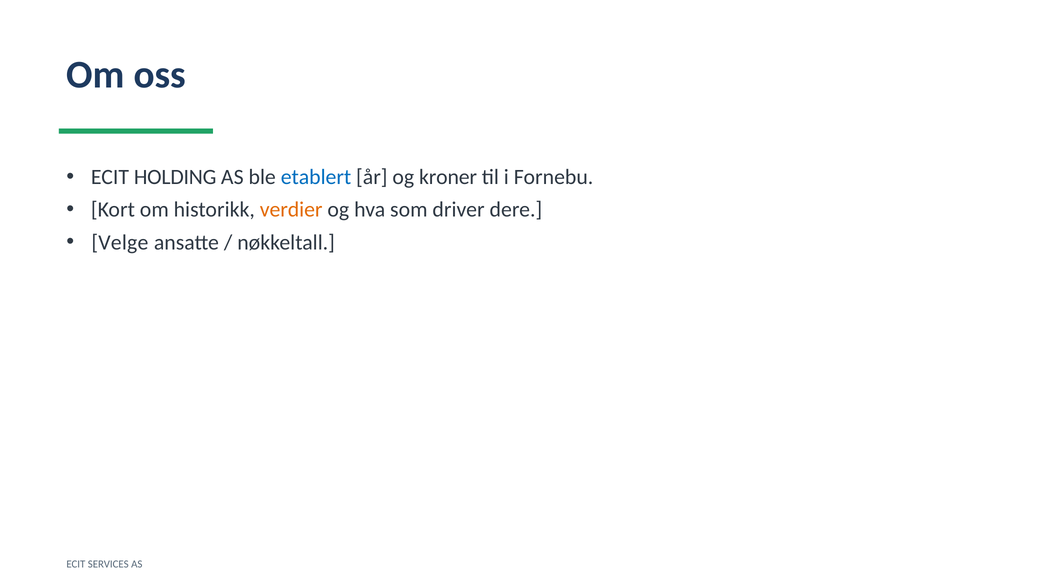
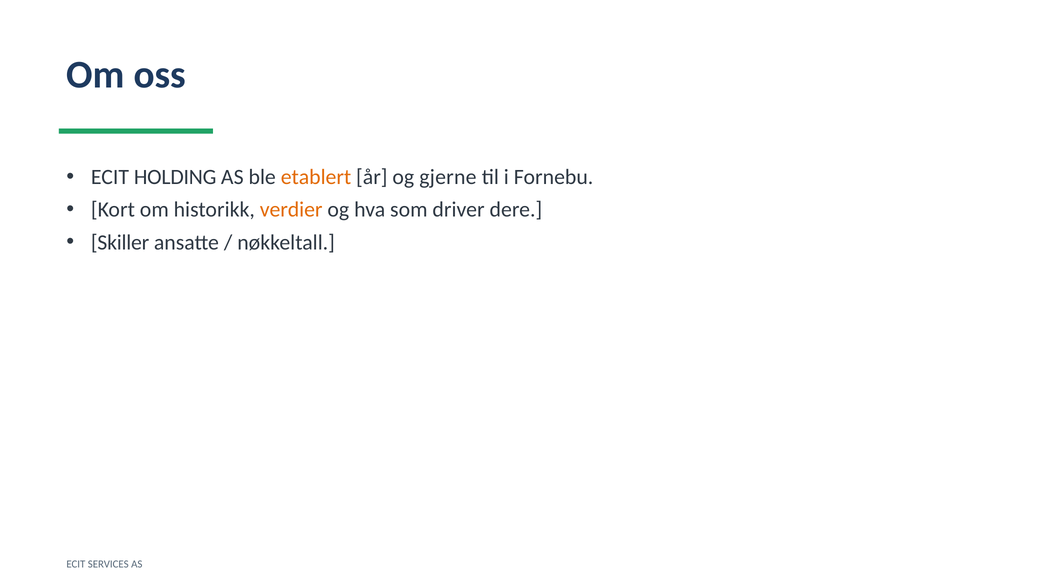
etablert colour: blue -> orange
kroner: kroner -> gjerne
Velge: Velge -> Skiller
